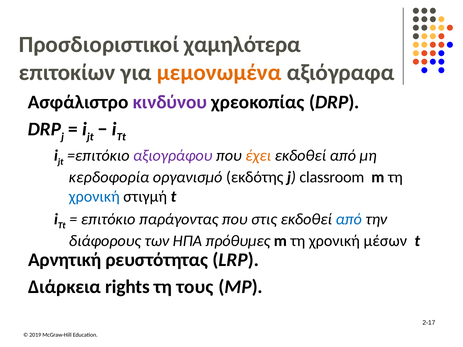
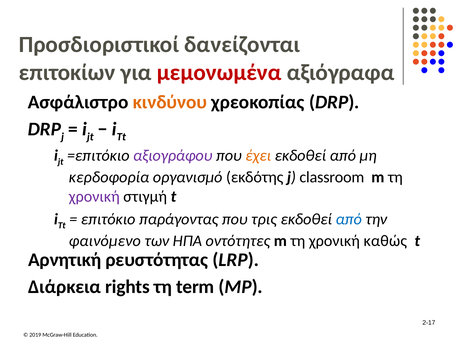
χαμηλότερα: χαμηλότερα -> δανείζονται
μεμονωμένα colour: orange -> red
κινδύνου colour: purple -> orange
χρονική at (94, 197) colour: blue -> purple
στις: στις -> τρις
διάφορους: διάφορους -> φαινόμενο
πρόθυμες: πρόθυμες -> οντότητες
μέσων: μέσων -> καθώς
τους: τους -> term
